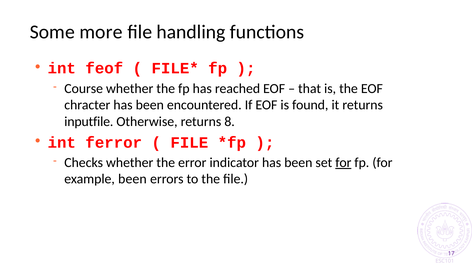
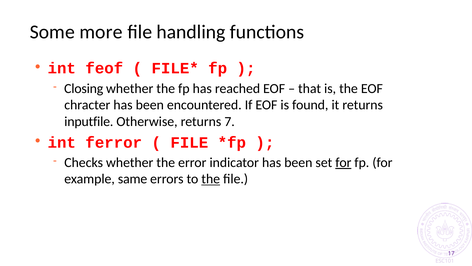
Course: Course -> Closing
8: 8 -> 7
example been: been -> same
the at (211, 179) underline: none -> present
